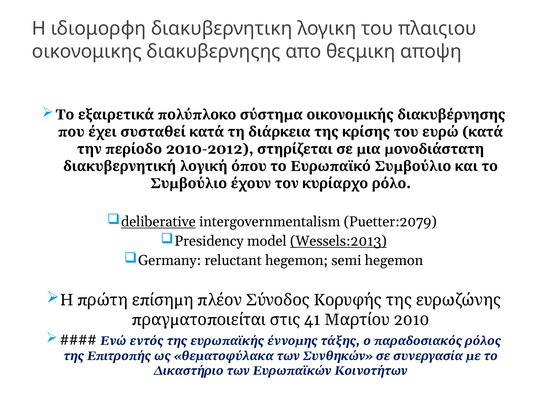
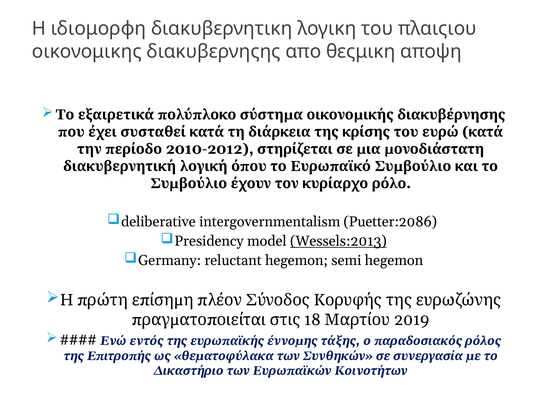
deliberative underline: present -> none
Puetter:2079: Puetter:2079 -> Puetter:2086
41: 41 -> 18
2010: 2010 -> 2019
